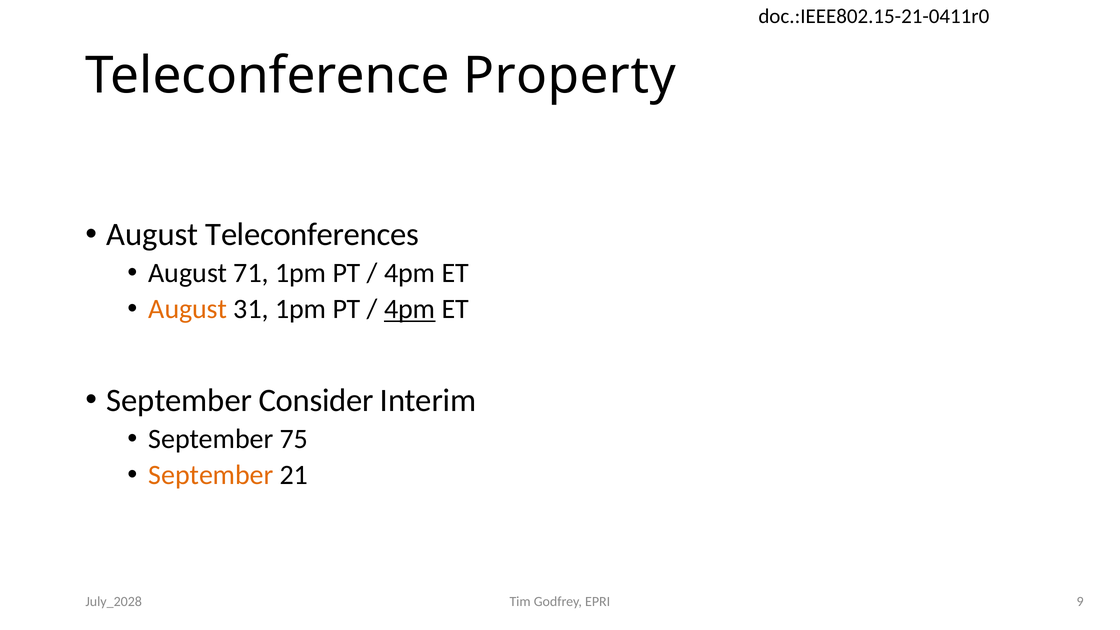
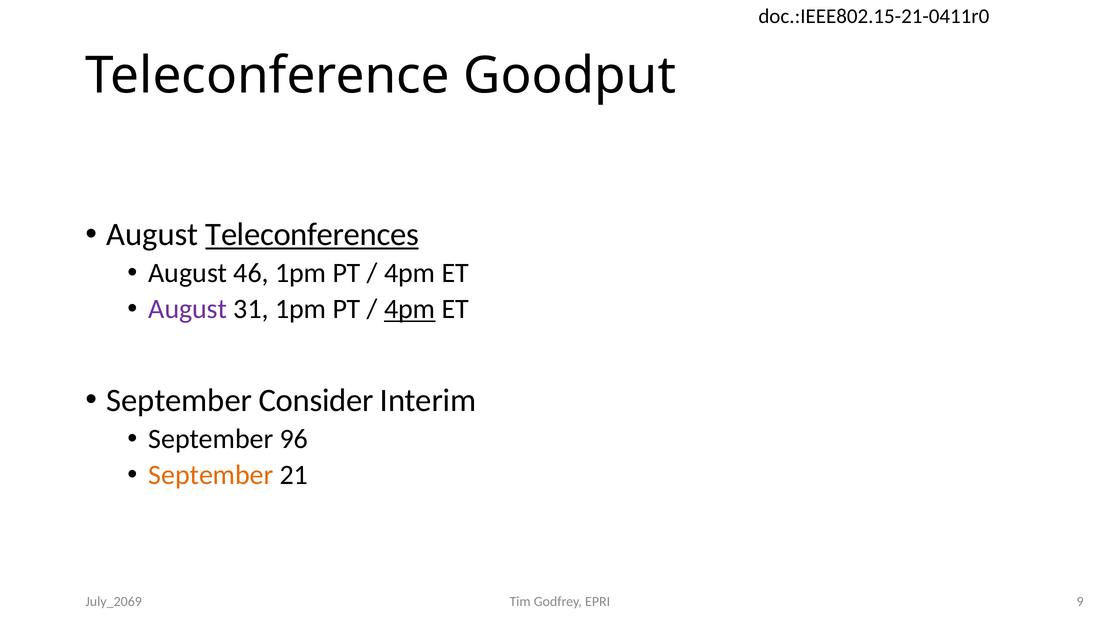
Property: Property -> Goodput
Teleconferences underline: none -> present
71: 71 -> 46
August at (188, 309) colour: orange -> purple
75: 75 -> 96
July_2028: July_2028 -> July_2069
